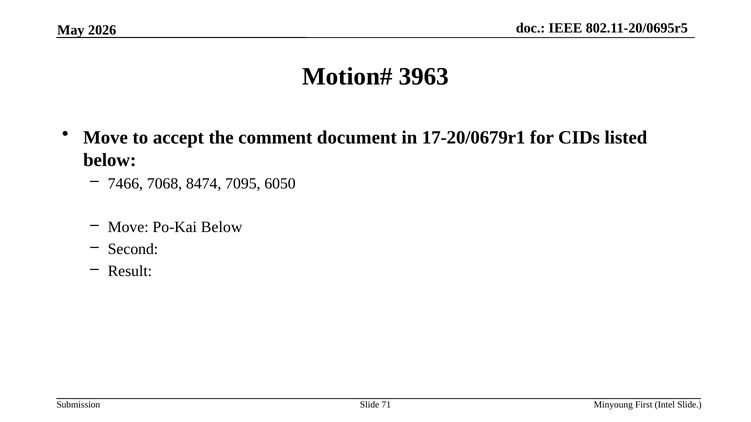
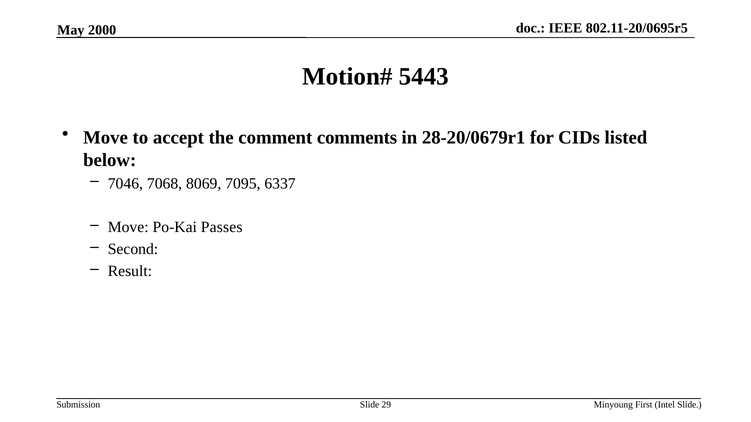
2026: 2026 -> 2000
3963: 3963 -> 5443
document: document -> comments
17-20/0679r1: 17-20/0679r1 -> 28-20/0679r1
7466: 7466 -> 7046
8474: 8474 -> 8069
6050: 6050 -> 6337
Po-Kai Below: Below -> Passes
71: 71 -> 29
